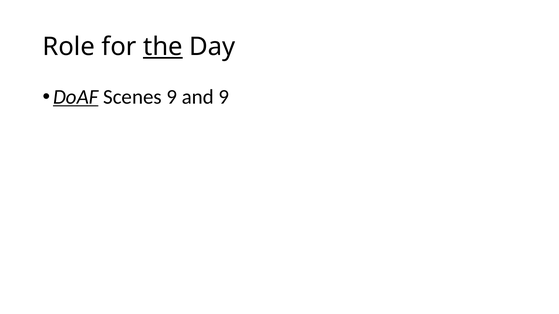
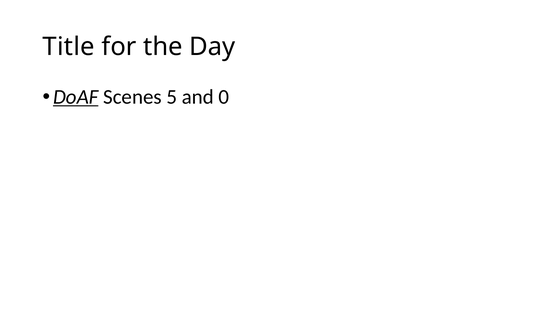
Role: Role -> Title
the underline: present -> none
Scenes 9: 9 -> 5
and 9: 9 -> 0
